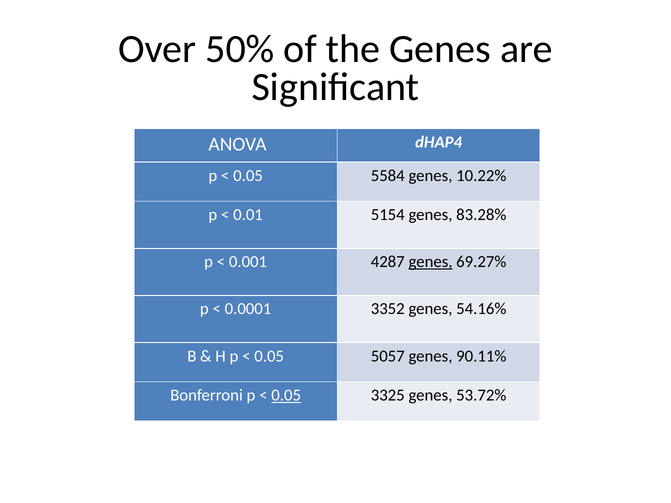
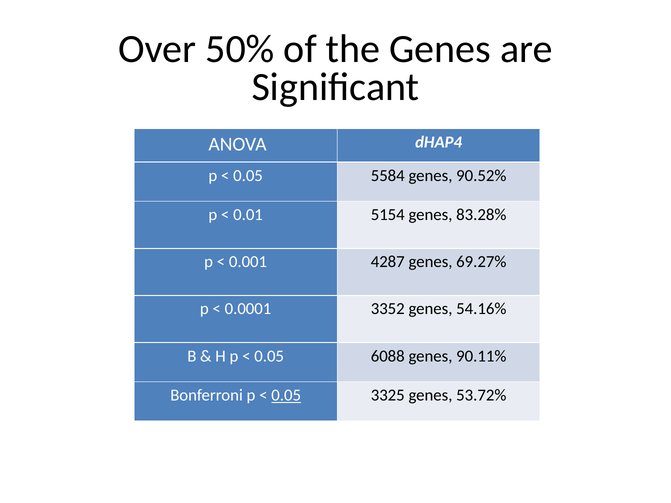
10.22%: 10.22% -> 90.52%
genes at (430, 262) underline: present -> none
5057: 5057 -> 6088
